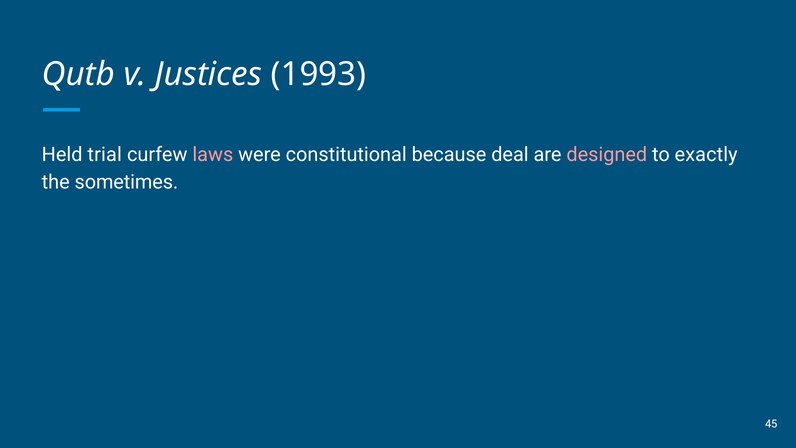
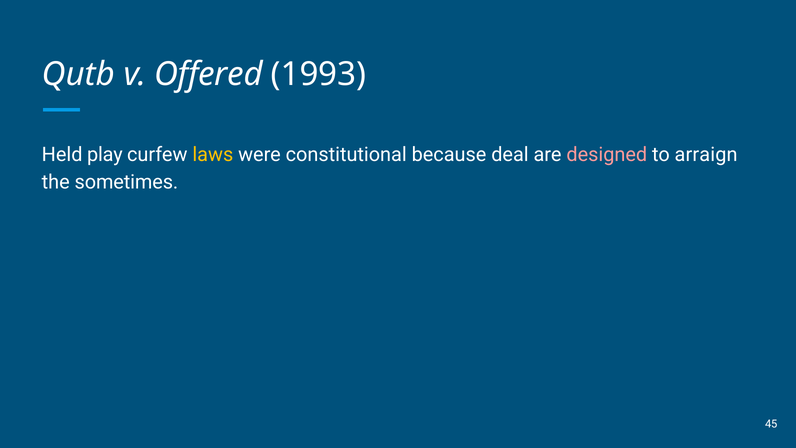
Justices: Justices -> Offered
trial: trial -> play
laws colour: pink -> yellow
exactly: exactly -> arraign
